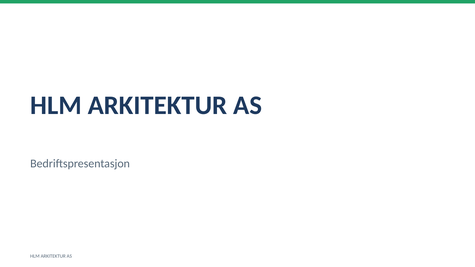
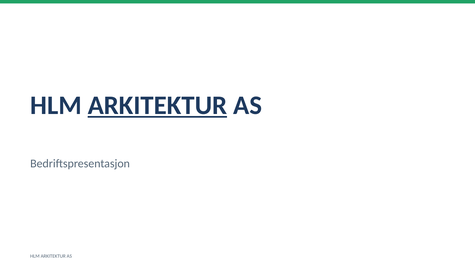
ARKITEKTUR at (157, 105) underline: none -> present
